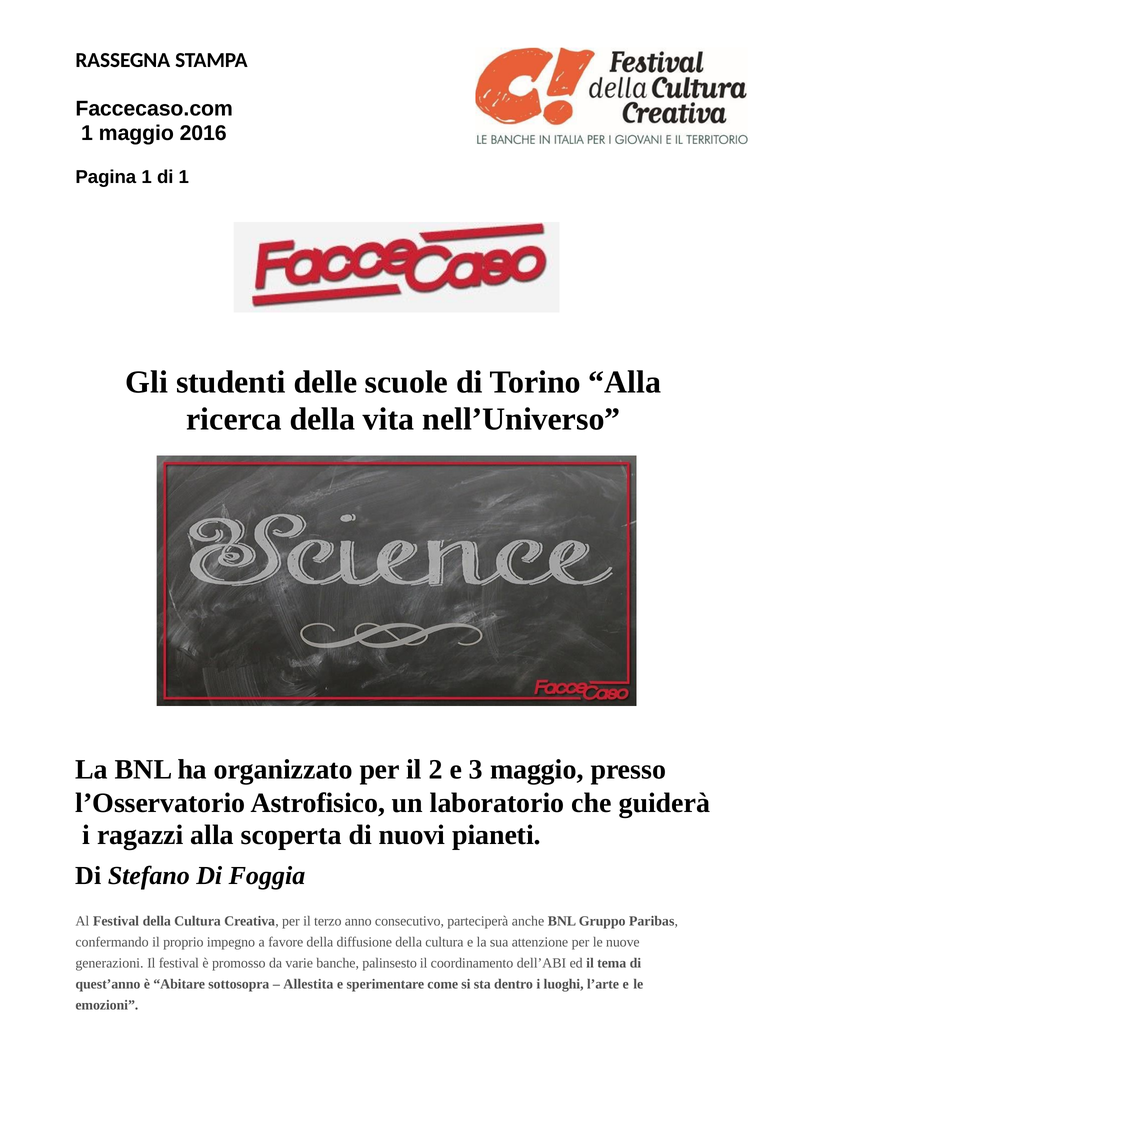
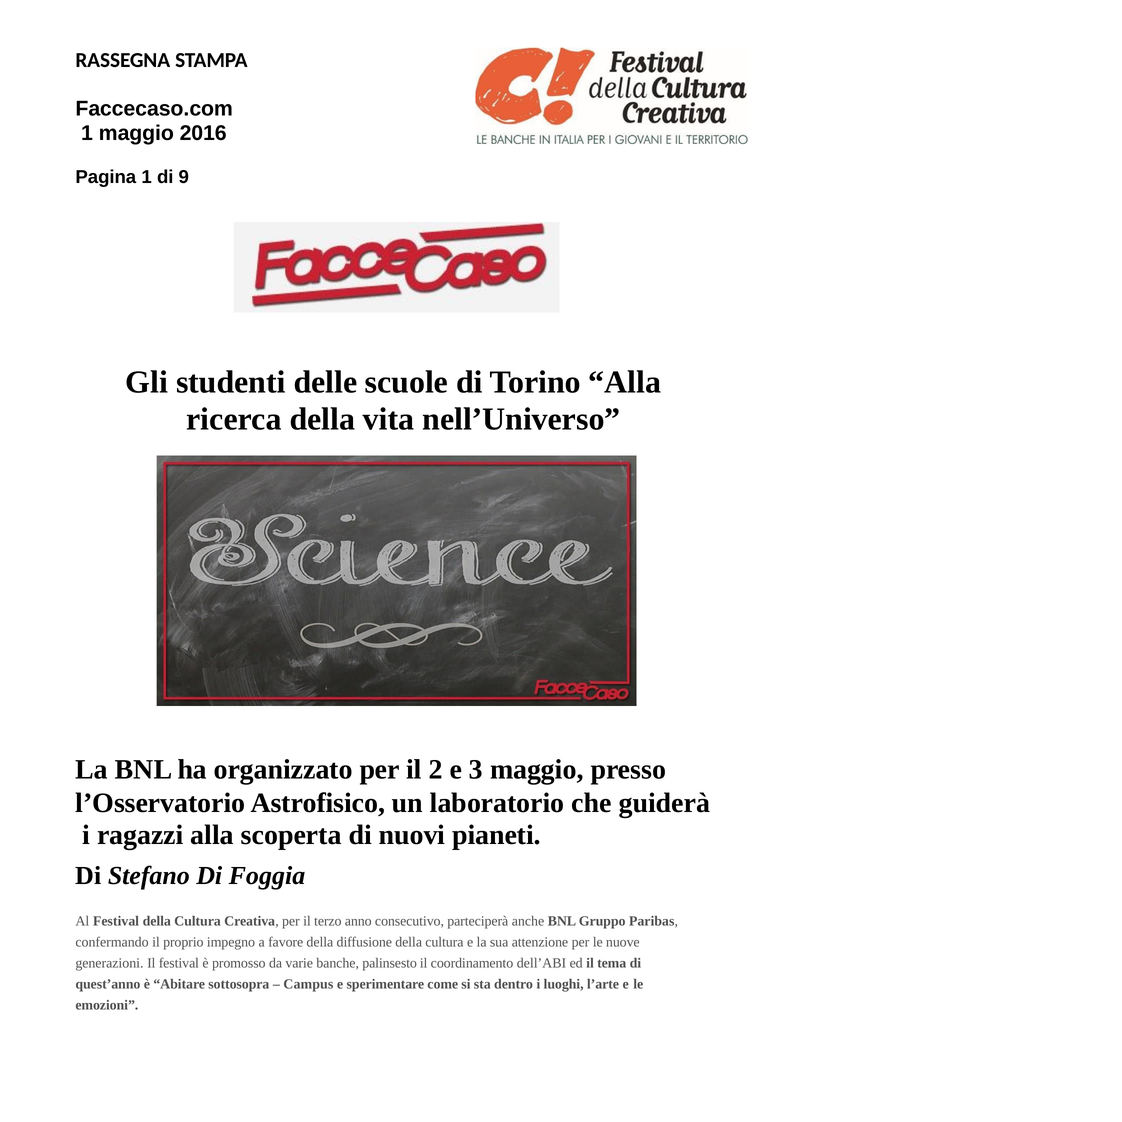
di 1: 1 -> 9
Allestita: Allestita -> Campus
